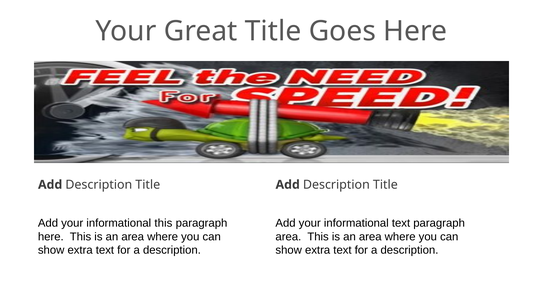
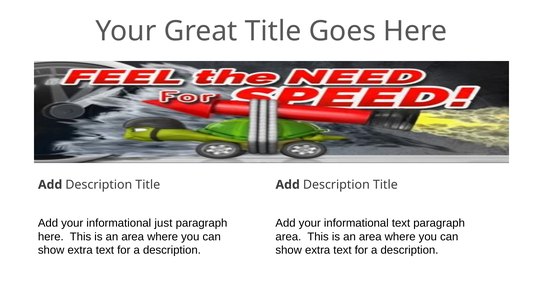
informational this: this -> just
